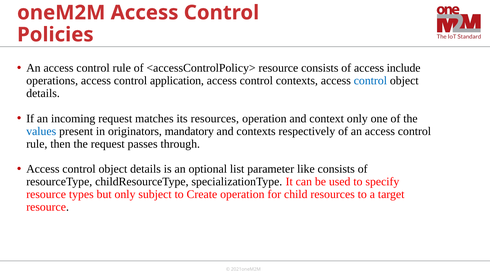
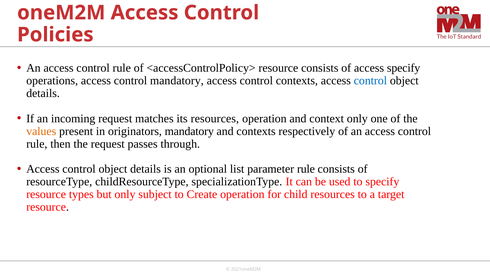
access include: include -> specify
control application: application -> mandatory
values colour: blue -> orange
parameter like: like -> rule
